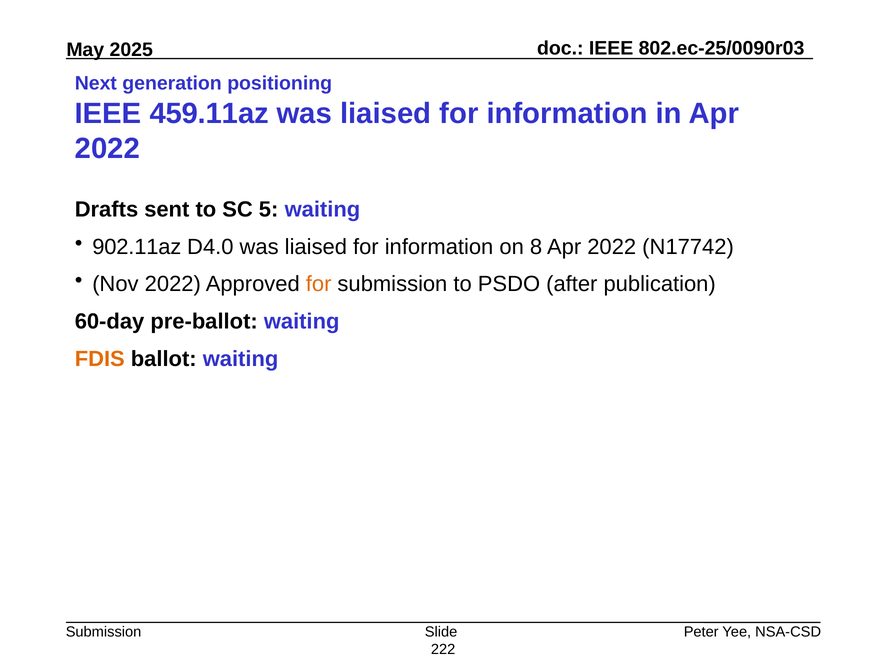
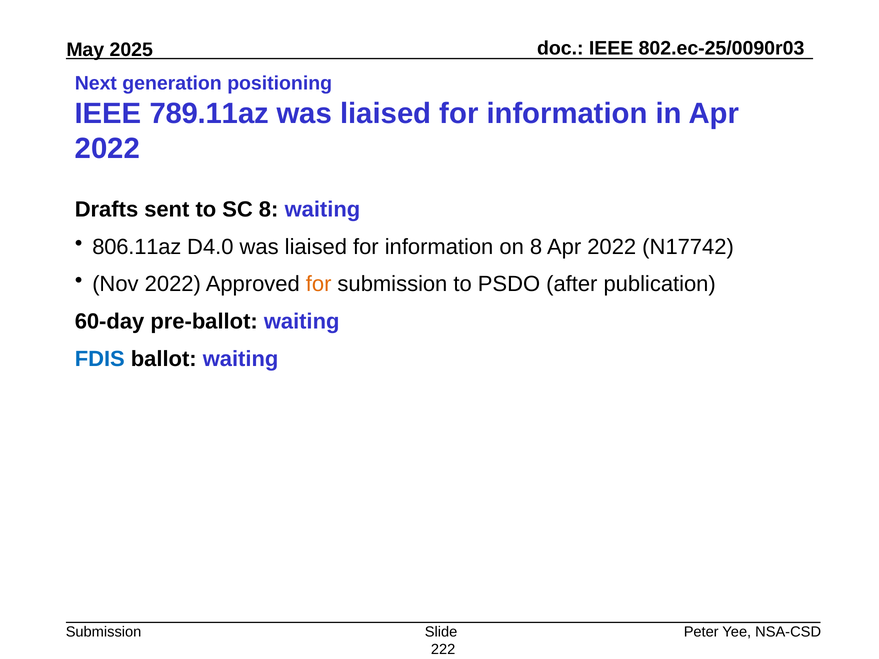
459.11az: 459.11az -> 789.11az
SC 5: 5 -> 8
902.11az: 902.11az -> 806.11az
FDIS colour: orange -> blue
